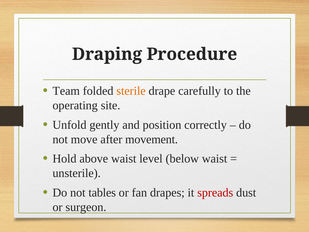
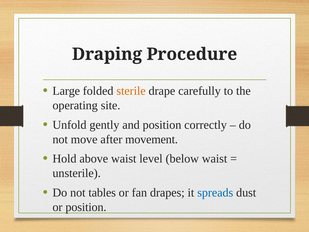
Team: Team -> Large
spreads colour: red -> blue
or surgeon: surgeon -> position
